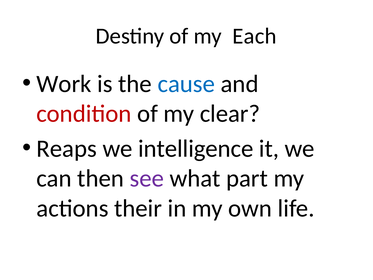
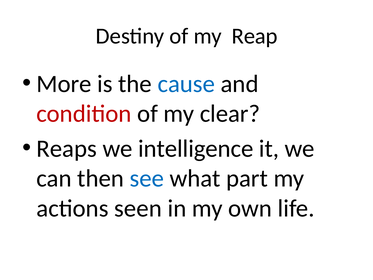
Each: Each -> Reap
Work: Work -> More
see colour: purple -> blue
their: their -> seen
